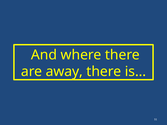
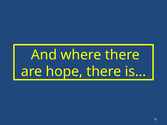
away: away -> hope
